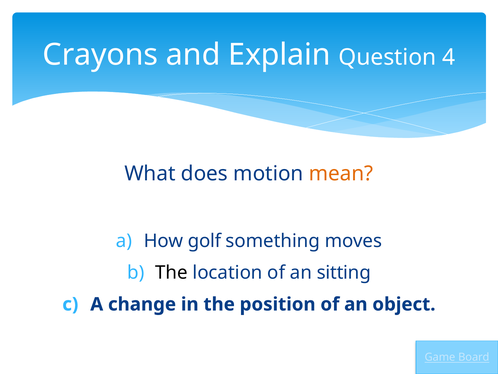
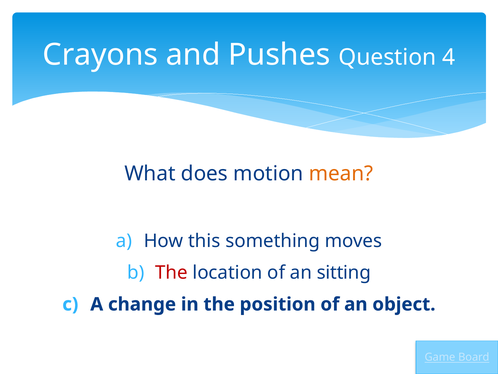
Explain: Explain -> Pushes
golf: golf -> this
The at (171, 272) colour: black -> red
